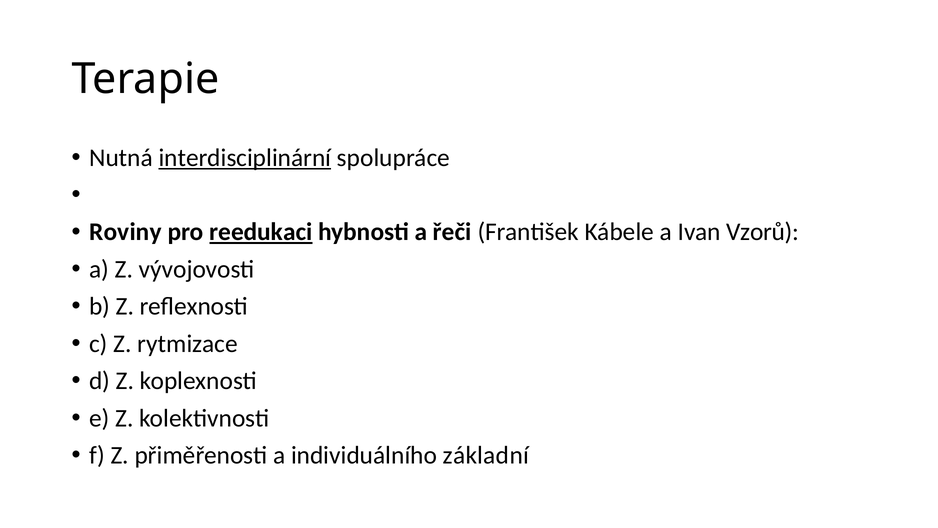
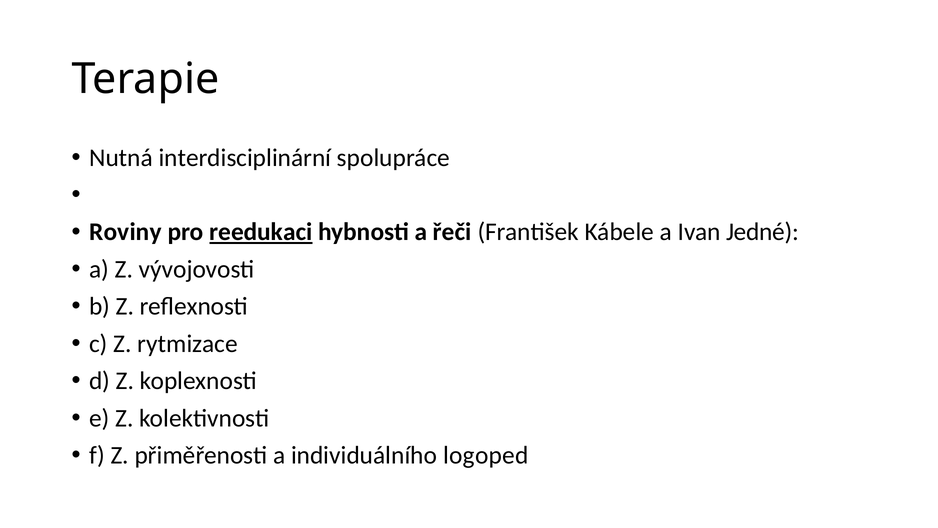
interdisciplinární underline: present -> none
Vzorů: Vzorů -> Jedné
základní: základní -> logoped
